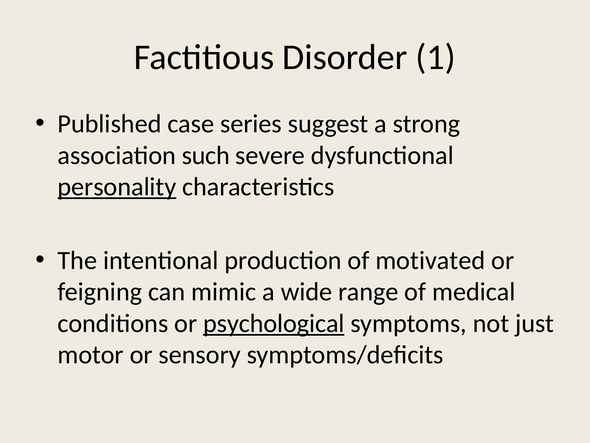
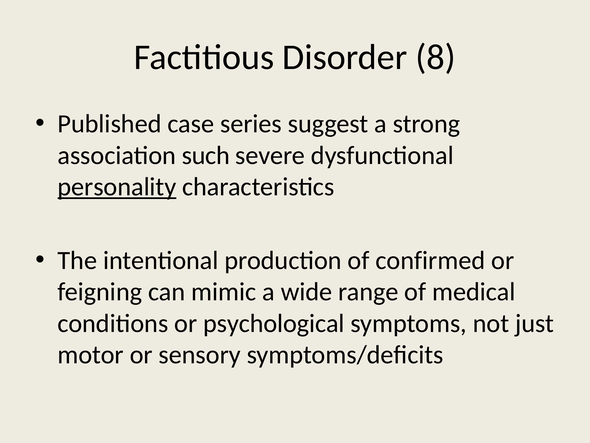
1: 1 -> 8
motivated: motivated -> confirmed
psychological underline: present -> none
